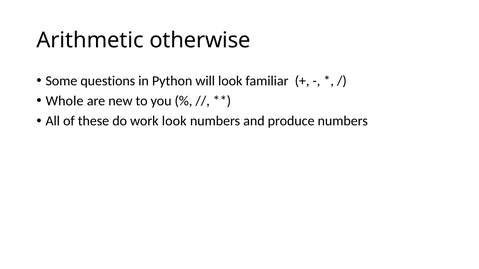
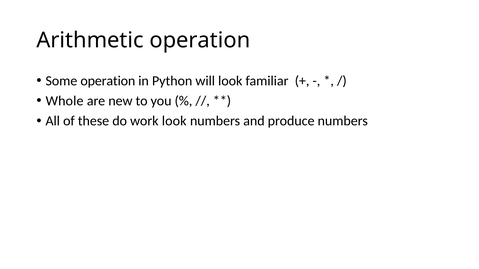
Arithmetic otherwise: otherwise -> operation
Some questions: questions -> operation
